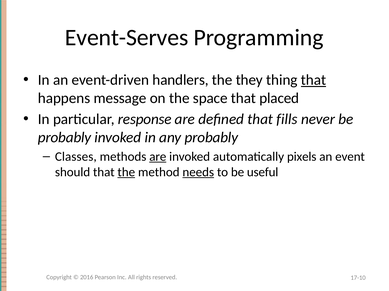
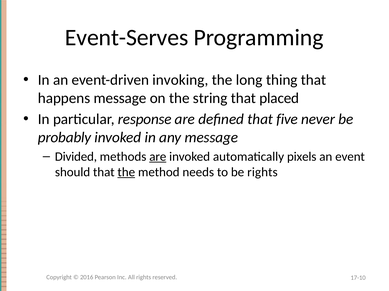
handlers: handlers -> invoking
they: they -> long
that at (314, 80) underline: present -> none
space: space -> string
fills: fills -> five
any probably: probably -> message
Classes: Classes -> Divided
needs underline: present -> none
be useful: useful -> rights
